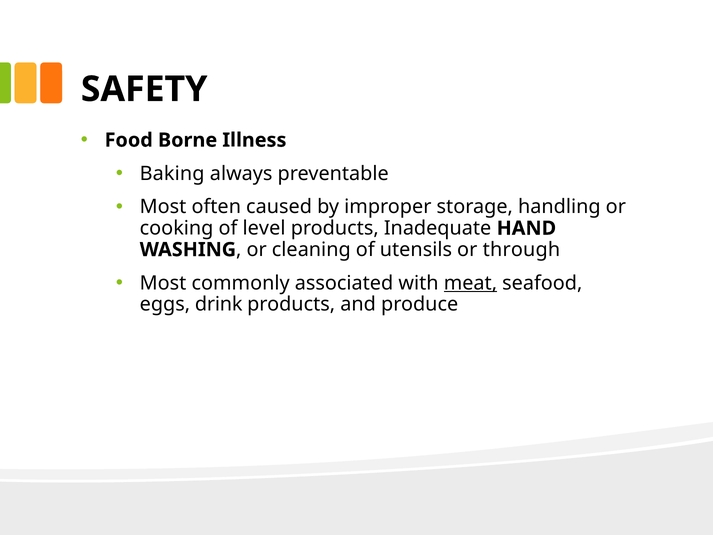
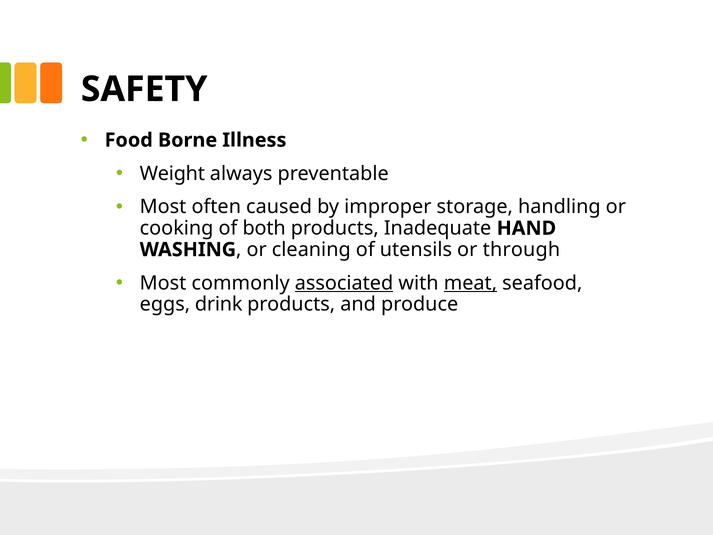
Baking: Baking -> Weight
level: level -> both
associated underline: none -> present
